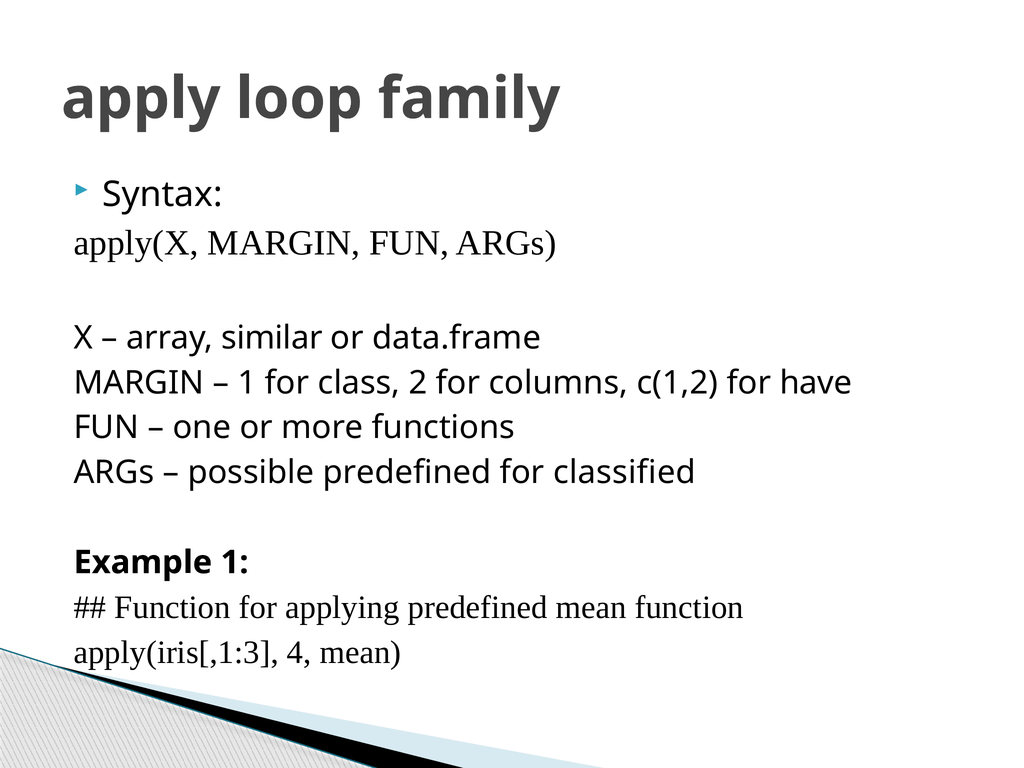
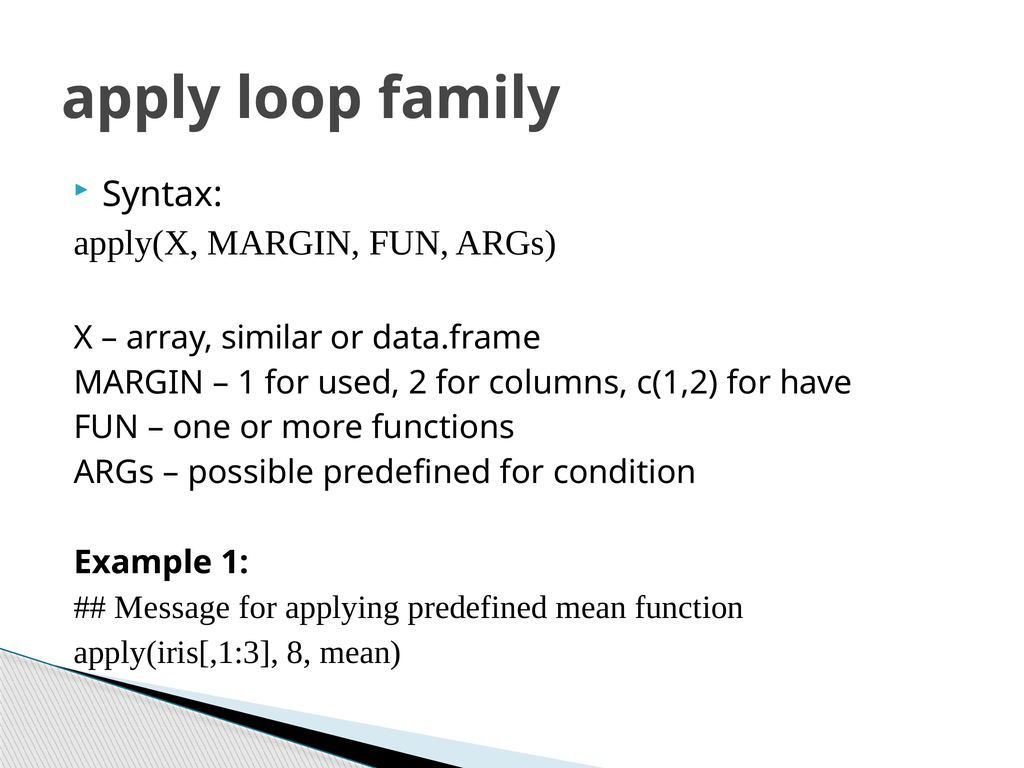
class: class -> used
classified: classified -> condition
Function at (173, 607): Function -> Message
4: 4 -> 8
